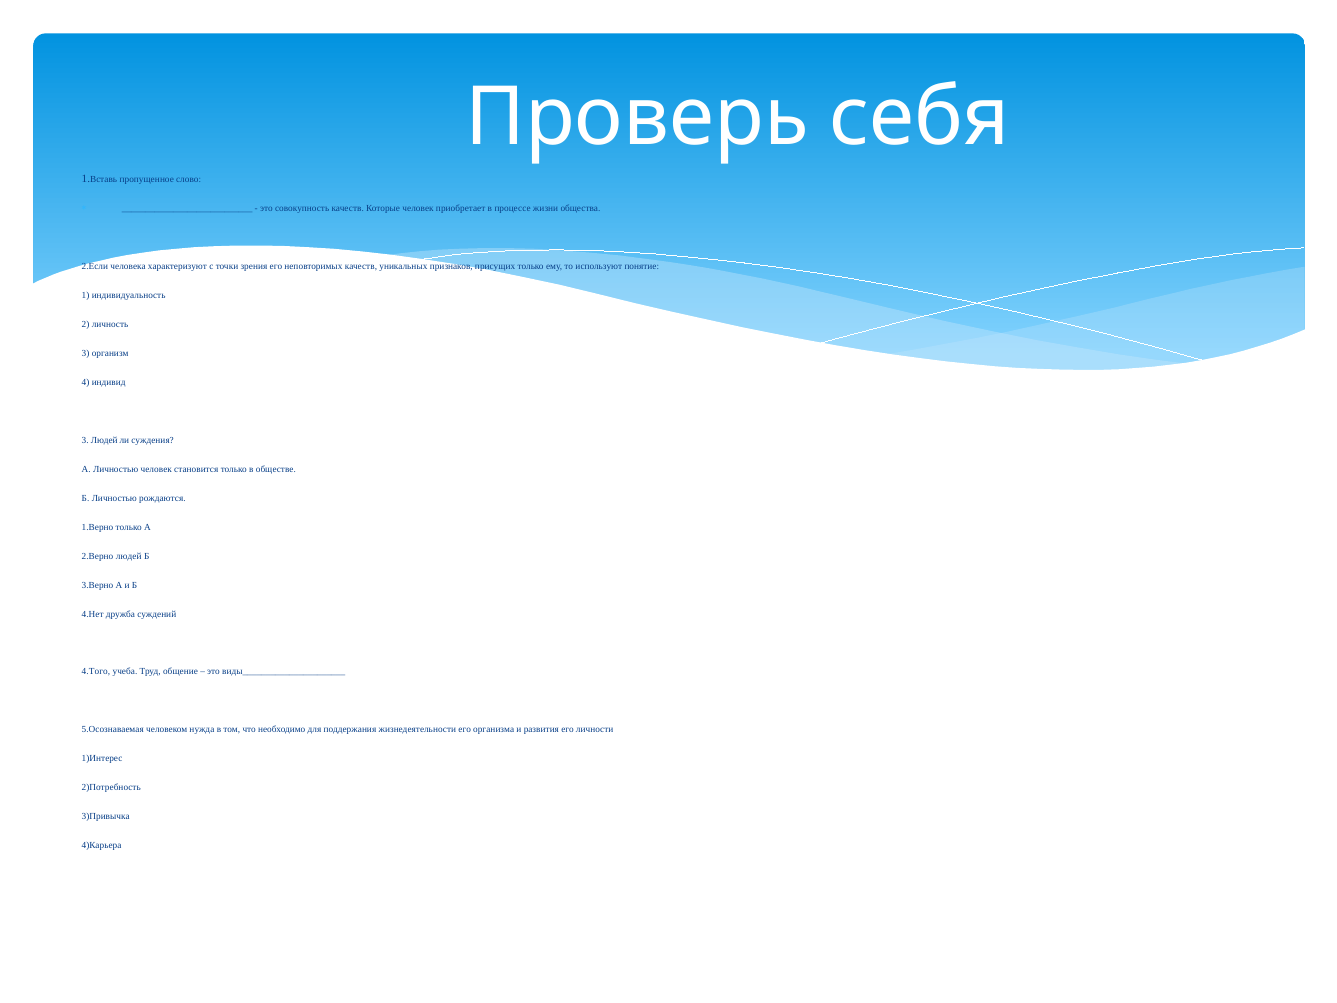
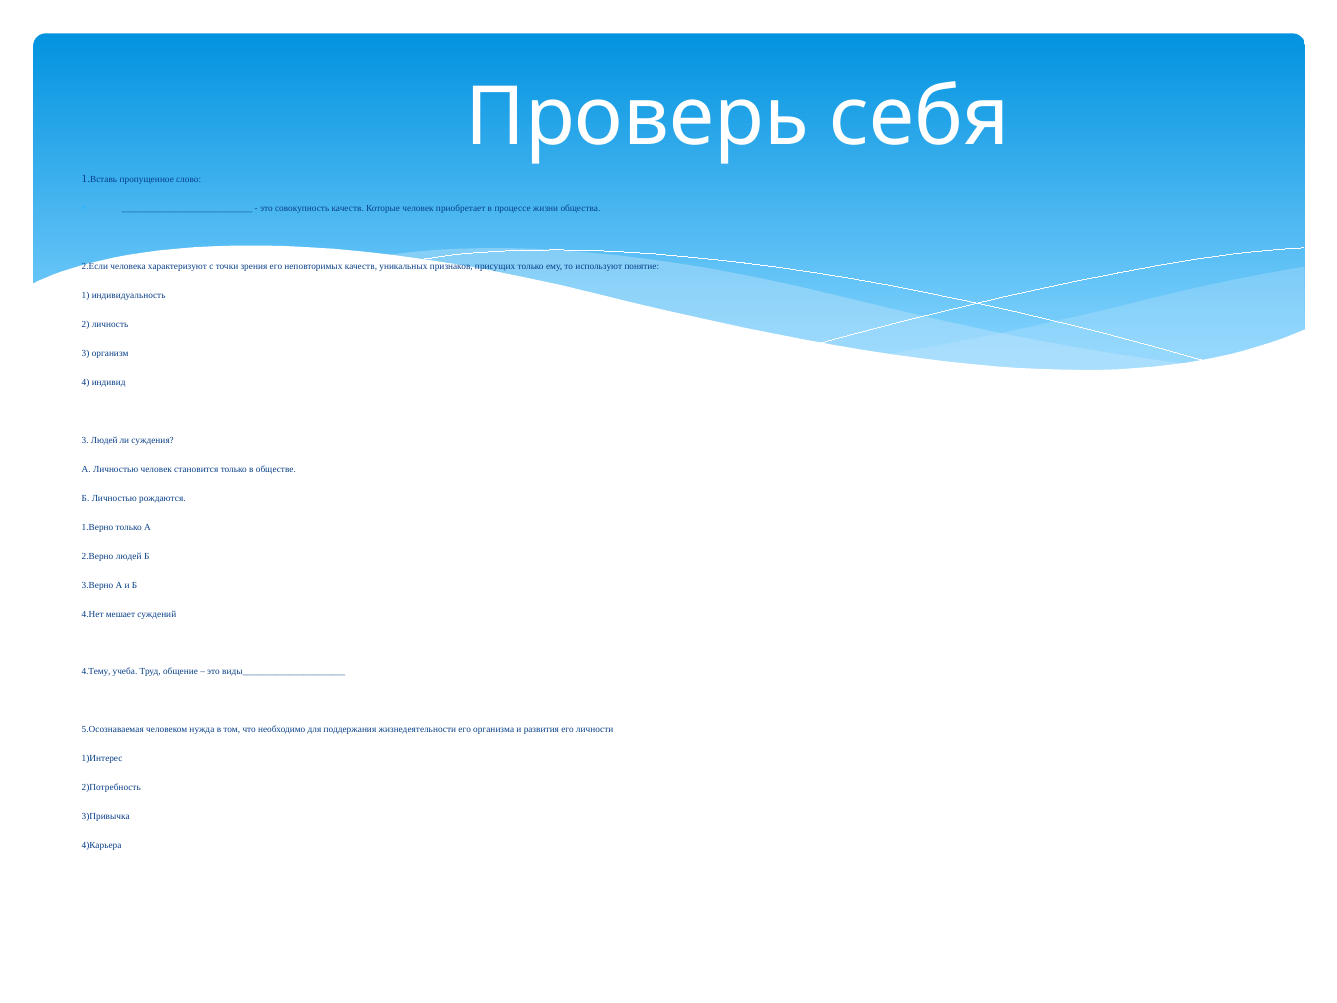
дружба: дружба -> мешает
4.Того: 4.Того -> 4.Тему
